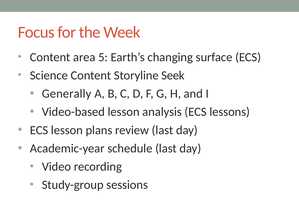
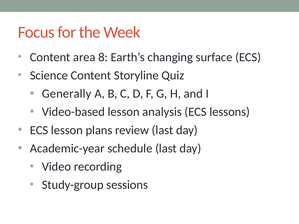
5: 5 -> 8
Seek: Seek -> Quiz
